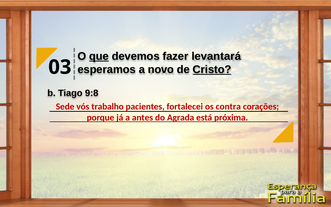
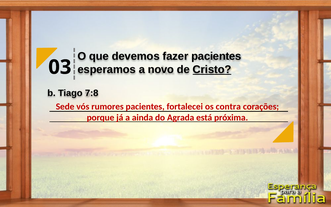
que underline: present -> none
fazer levantará: levantará -> pacientes
9:8: 9:8 -> 7:8
trabalho: trabalho -> rumores
antes: antes -> ainda
